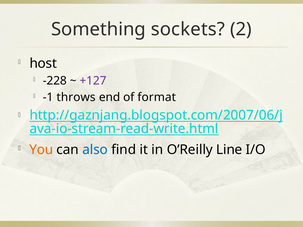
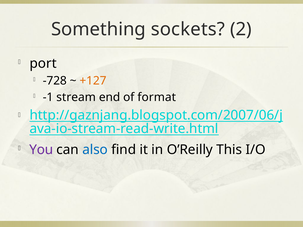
host: host -> port
-228: -228 -> -728
+127 colour: purple -> orange
throws: throws -> stream
You colour: orange -> purple
Line: Line -> This
